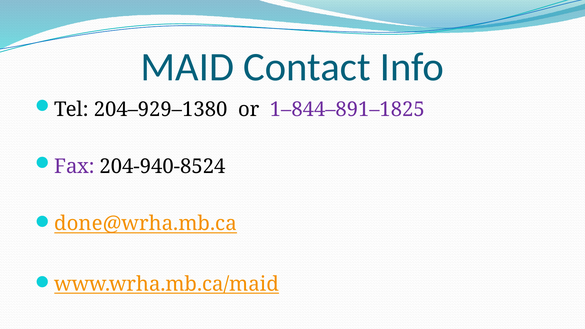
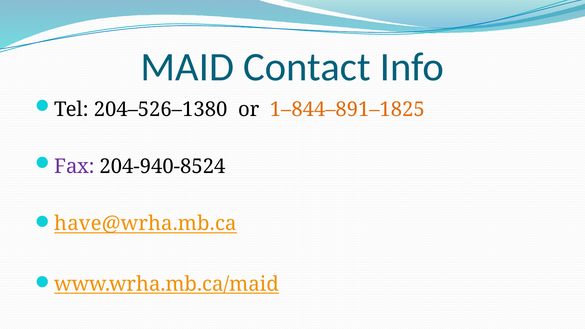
204–929–1380: 204–929–1380 -> 204–526–1380
1–844–891–1825 colour: purple -> orange
done@wrha.mb.ca: done@wrha.mb.ca -> have@wrha.mb.ca
